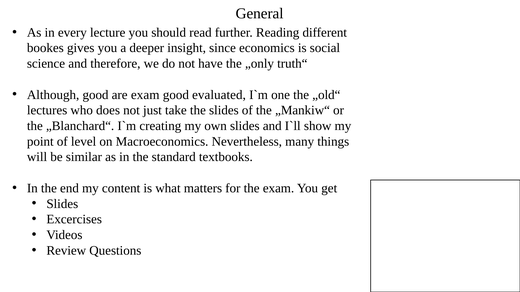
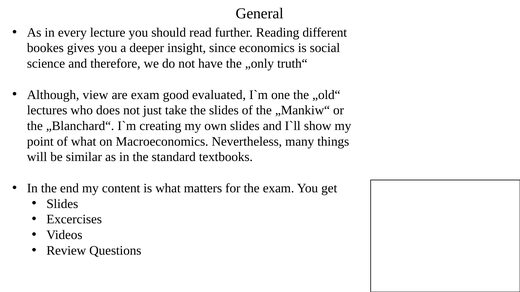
Although good: good -> view
of level: level -> what
